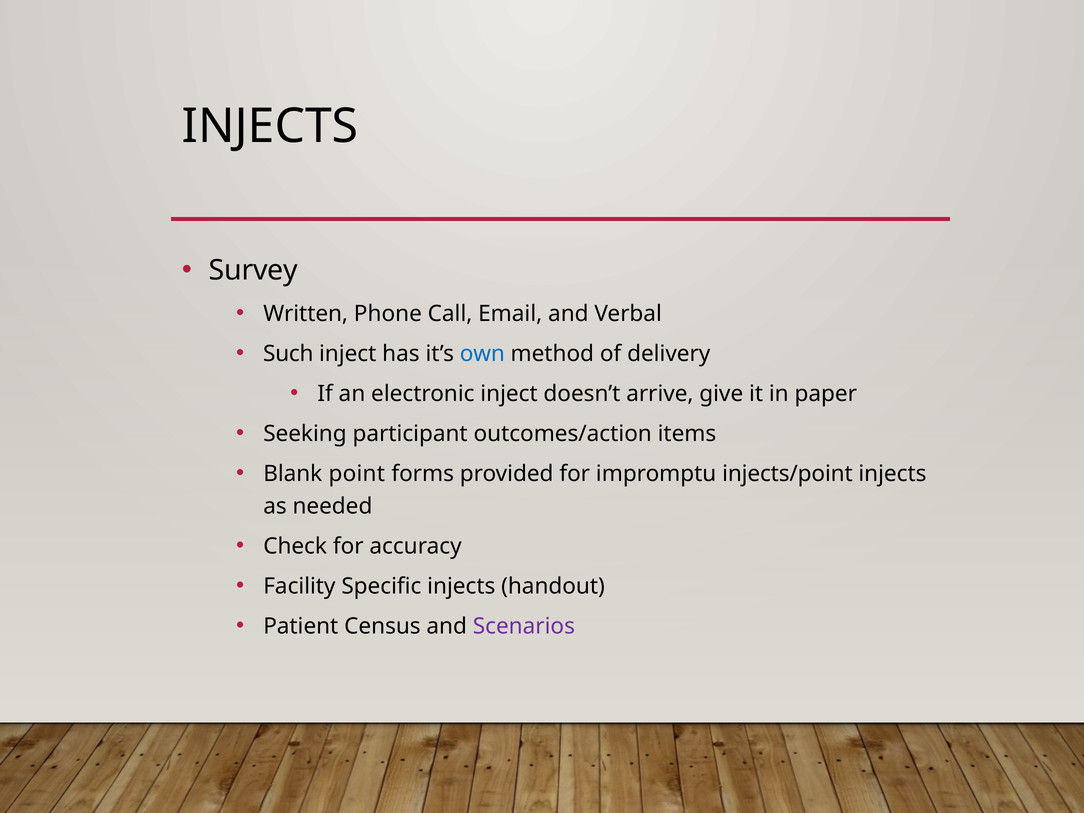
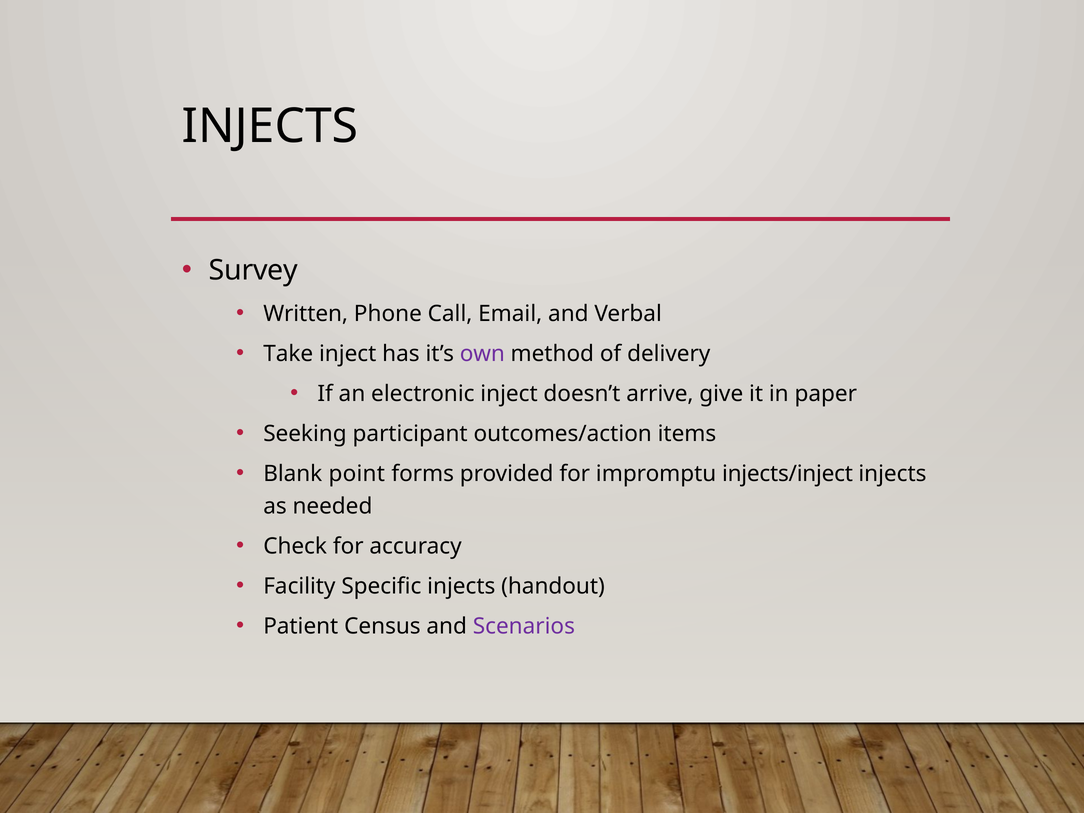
Such: Such -> Take
own colour: blue -> purple
injects/point: injects/point -> injects/inject
